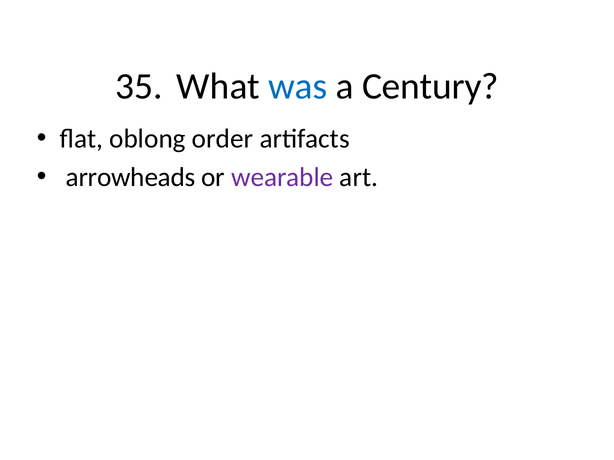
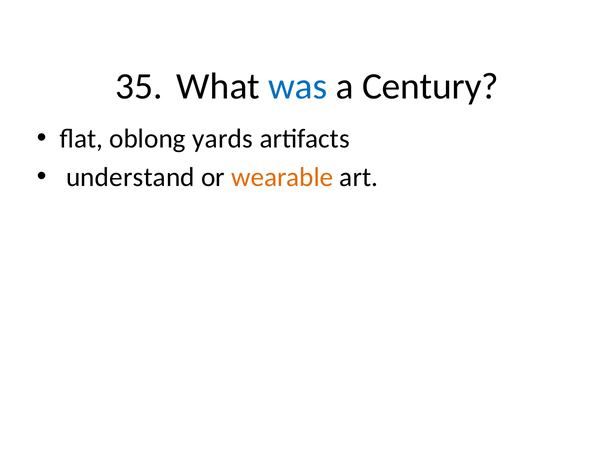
order: order -> yards
arrowheads: arrowheads -> understand
wearable colour: purple -> orange
